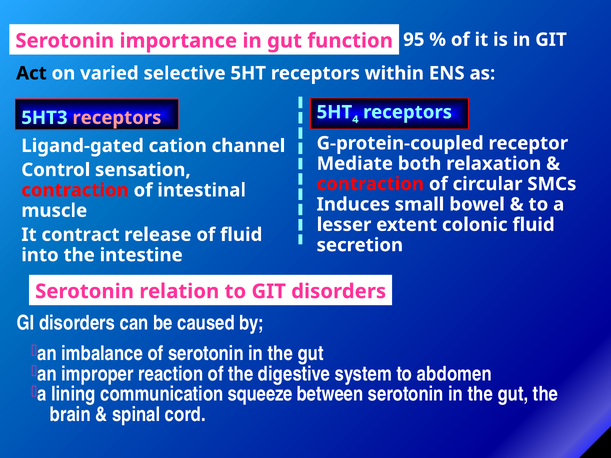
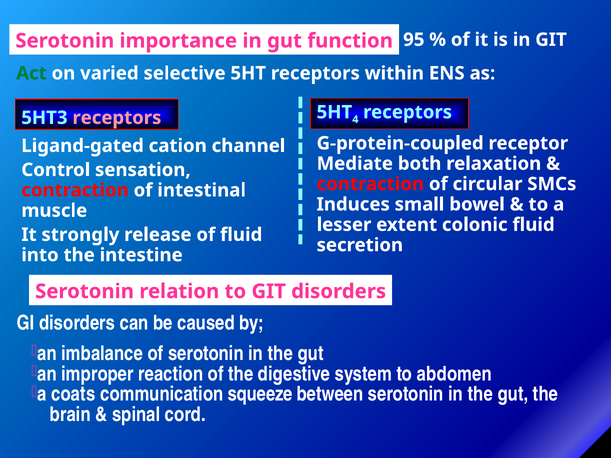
Act colour: black -> green
contract: contract -> strongly
lining: lining -> coats
